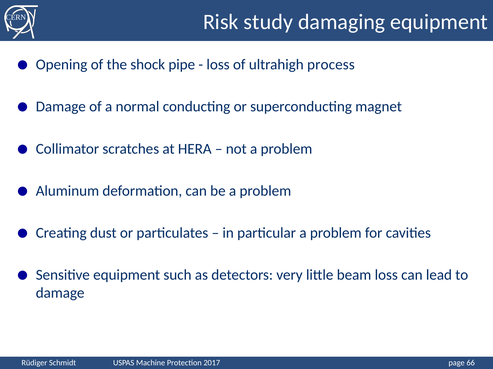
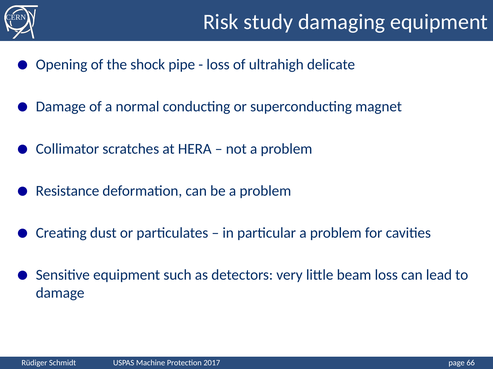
process: process -> delicate
Aluminum: Aluminum -> Resistance
